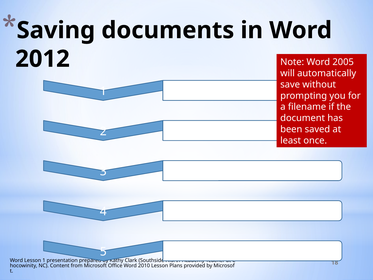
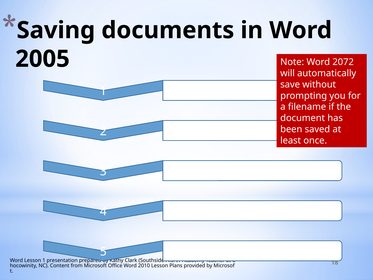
2012: 2012 -> 2005
2005: 2005 -> 2072
